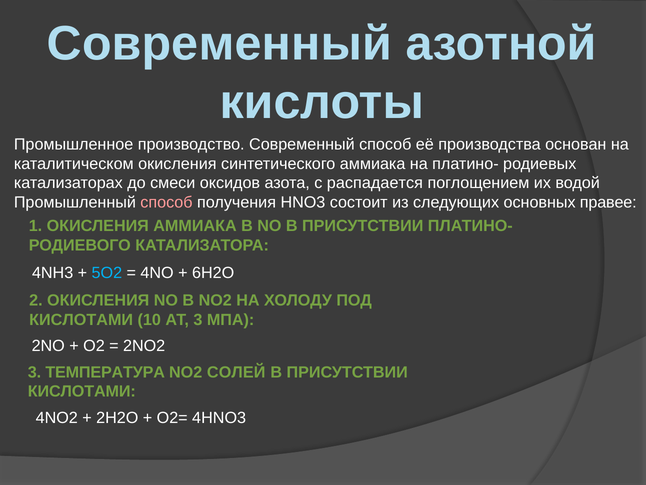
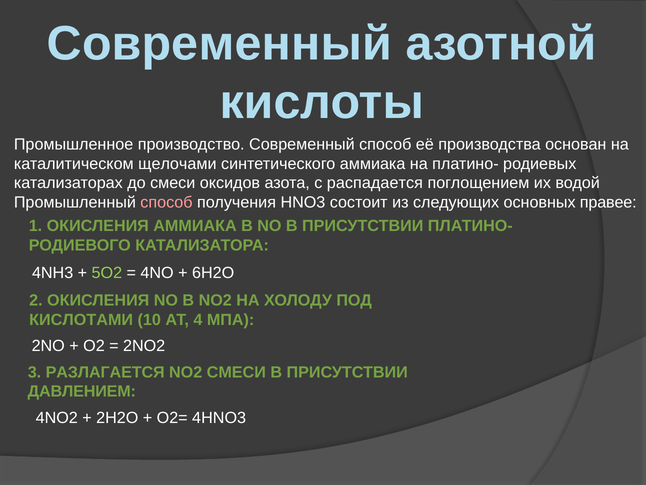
каталитическом окисления: окисления -> щелочами
5O2 colour: light blue -> light green
АТ 3: 3 -> 4
ТЕМПЕРАТУРА: ТЕМПЕРАТУРА -> РАЗЛАГАЕТСЯ
NO2 СОЛЕЙ: СОЛЕЙ -> СМЕСИ
КИСЛОТАМИ at (82, 391): КИСЛОТАМИ -> ДАВЛЕНИЕМ
